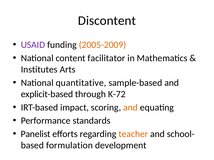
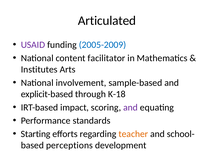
Discontent: Discontent -> Articulated
2005-2009 colour: orange -> blue
quantitative: quantitative -> involvement
K-72: K-72 -> K-18
and at (131, 108) colour: orange -> purple
Panelist: Panelist -> Starting
formulation: formulation -> perceptions
